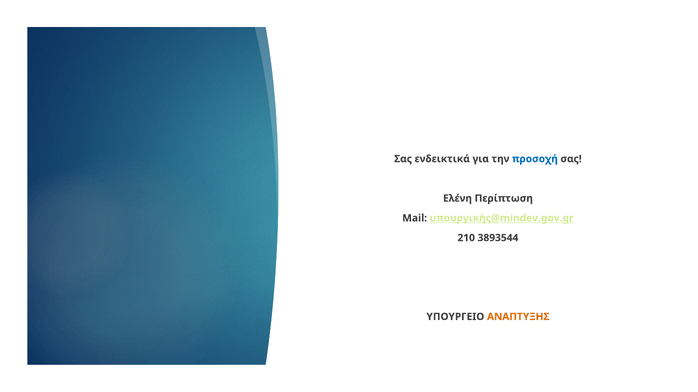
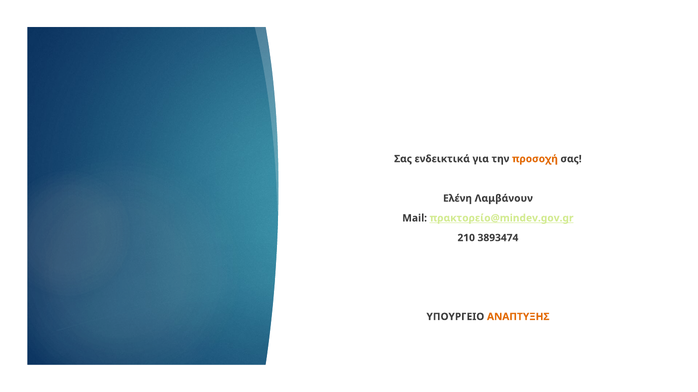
προσοχή colour: blue -> orange
Περίπτωση: Περίπτωση -> Λαμβάνουν
υπουργικής@mindev.gov.gr: υπουργικής@mindev.gov.gr -> πρακτορείο@mindev.gov.gr
3893544: 3893544 -> 3893474
